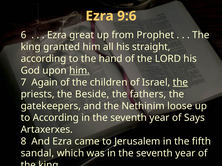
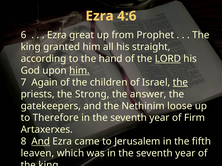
9:6: 9:6 -> 4:6
LORD underline: none -> present
Beside: Beside -> Strong
fathers: fathers -> answer
to According: According -> Therefore
Says: Says -> Firm
And at (41, 142) underline: none -> present
sandal: sandal -> leaven
